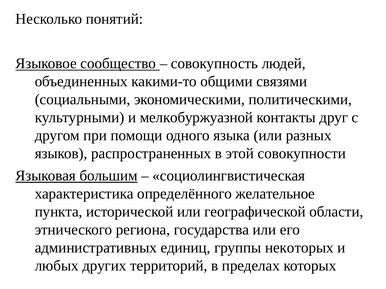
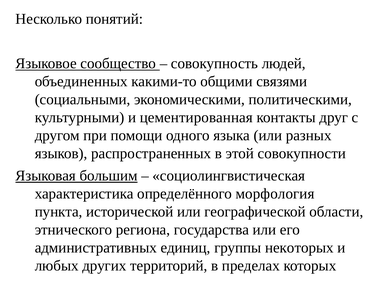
мелкобуржуазной: мелкобуржуазной -> цементированная
желательное: желательное -> морфология
